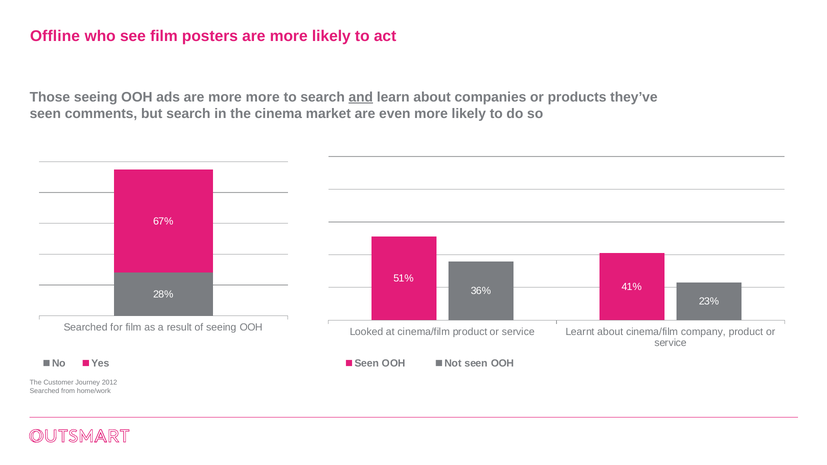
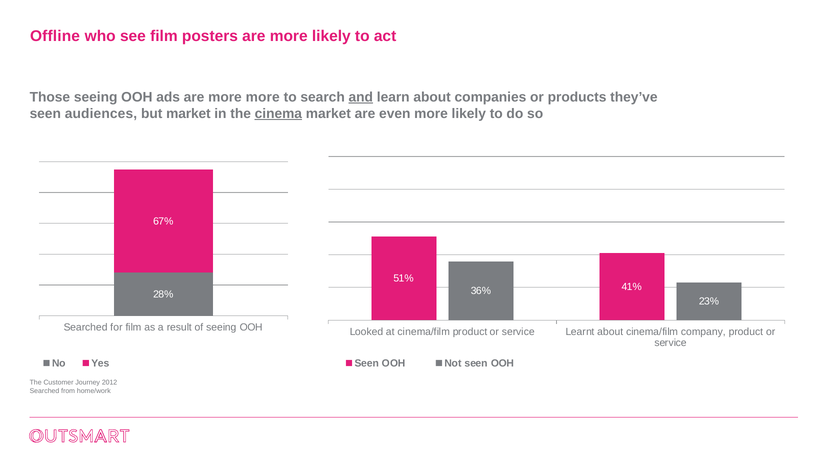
comments: comments -> audiences
but search: search -> market
cinema underline: none -> present
